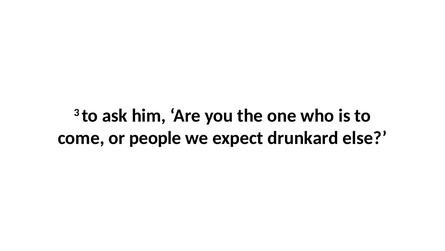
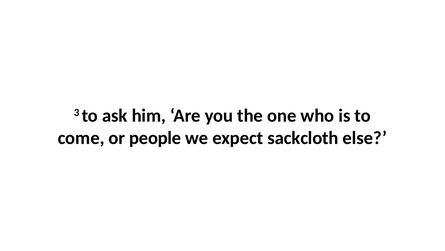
drunkard: drunkard -> sackcloth
